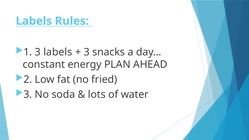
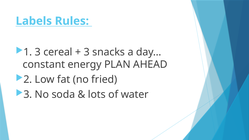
3 labels: labels -> cereal
